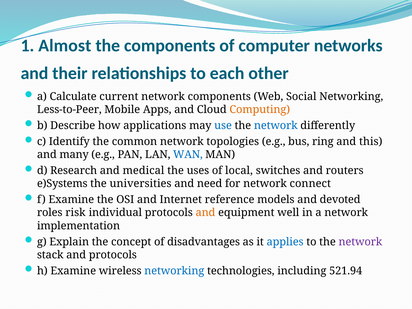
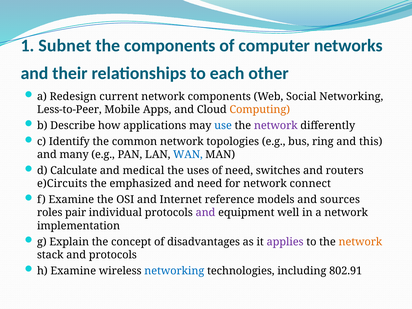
Almost: Almost -> Subnet
Calculate: Calculate -> Redesign
network at (276, 126) colour: blue -> purple
Research: Research -> Calculate
of local: local -> need
e)Systems: e)Systems -> e)Circuits
universities: universities -> emphasized
devoted: devoted -> sources
risk: risk -> pair
and at (205, 213) colour: orange -> purple
applies colour: blue -> purple
network at (360, 242) colour: purple -> orange
521.94: 521.94 -> 802.91
